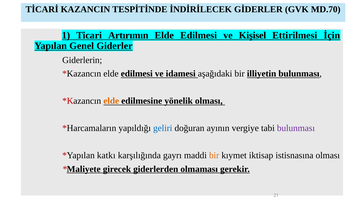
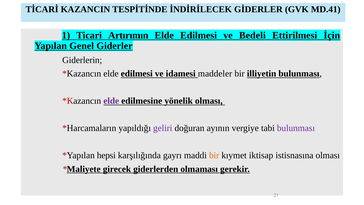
MD.70: MD.70 -> MD.41
Kişisel: Kişisel -> Bedeli
aşağıdaki: aşağıdaki -> maddeler
elde at (111, 101) colour: orange -> purple
geliri colour: blue -> purple
katkı: katkı -> hepsi
